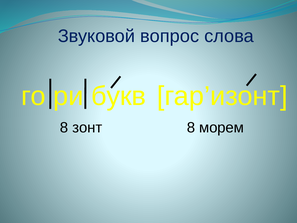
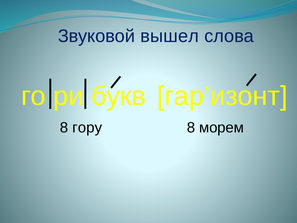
вопрос: вопрос -> вышел
зонт: зонт -> гору
